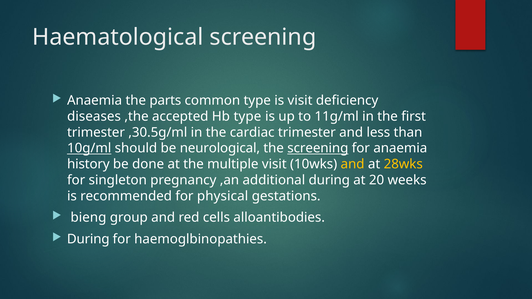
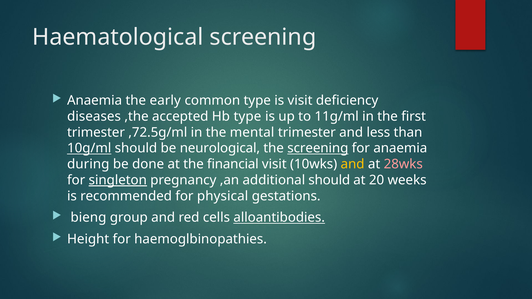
parts: parts -> early
,30.5g/ml: ,30.5g/ml -> ,72.5g/ml
cardiac: cardiac -> mental
history: history -> during
multiple: multiple -> financial
28wks colour: yellow -> pink
singleton underline: none -> present
additional during: during -> should
alloantibodies underline: none -> present
During at (88, 239): During -> Height
